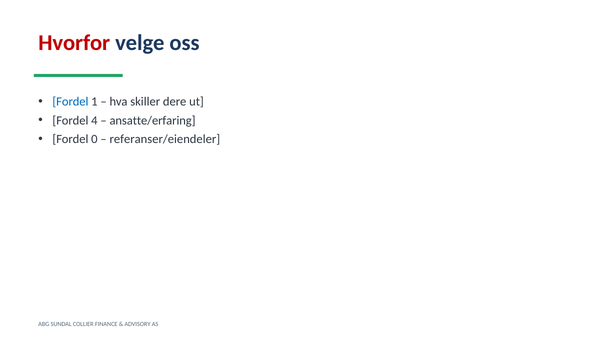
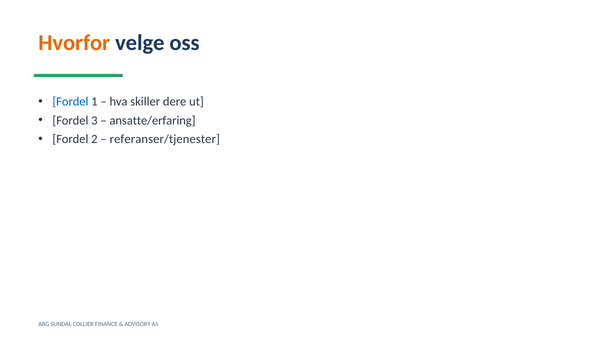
Hvorfor colour: red -> orange
4: 4 -> 3
0: 0 -> 2
referanser/eiendeler: referanser/eiendeler -> referanser/tjenester
